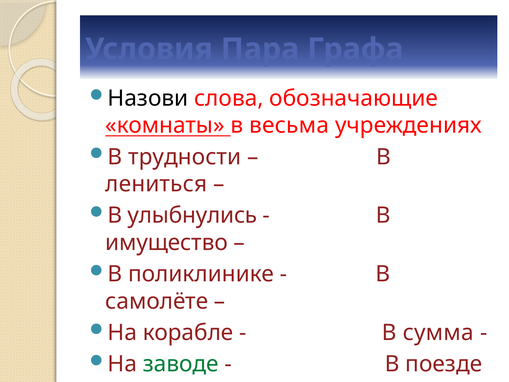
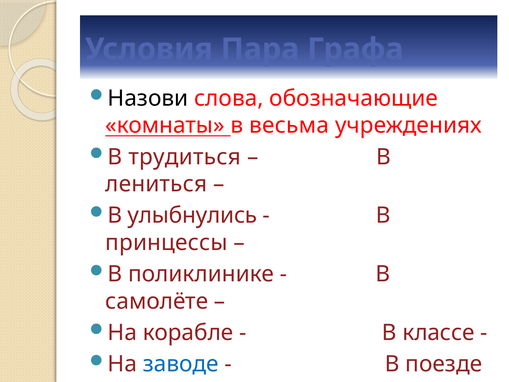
трудности: трудности -> трудиться
имущество: имущество -> принцессы
сумма: сумма -> классе
заводе colour: green -> blue
